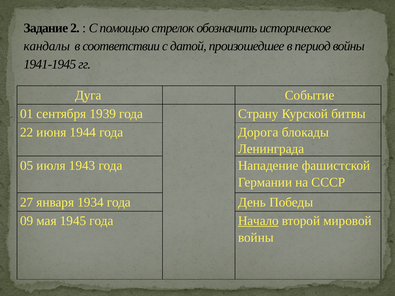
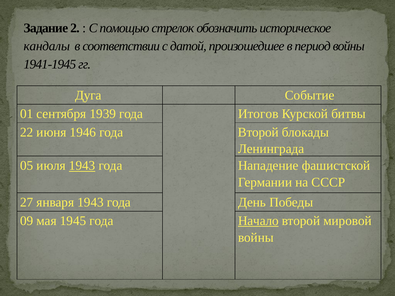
Страну: Страну -> Итогов
1944: 1944 -> 1946
года Дорога: Дорога -> Второй
1943 at (82, 166) underline: none -> present
января 1934: 1934 -> 1943
